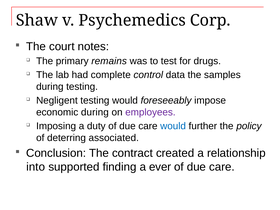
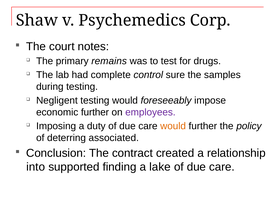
data: data -> sure
economic during: during -> further
would at (173, 126) colour: blue -> orange
ever: ever -> lake
